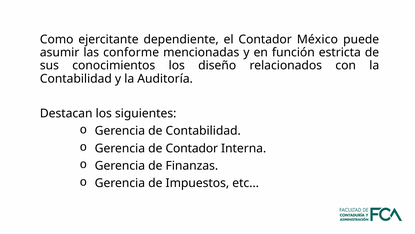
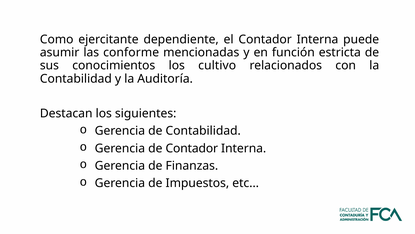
el Contador México: México -> Interna
diseño: diseño -> cultivo
